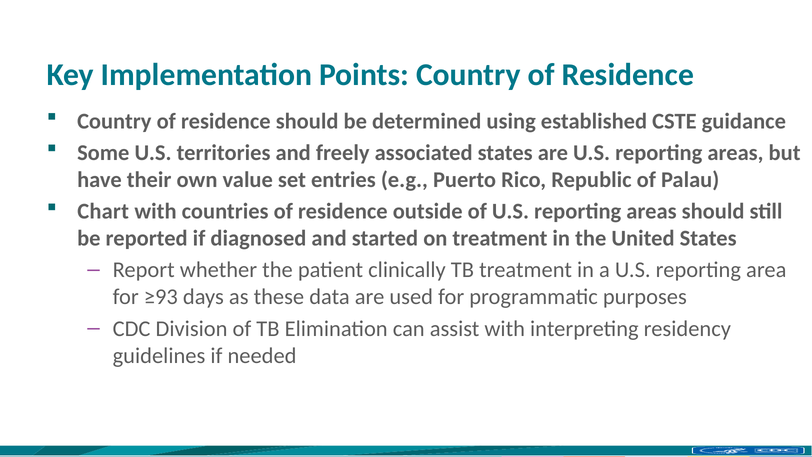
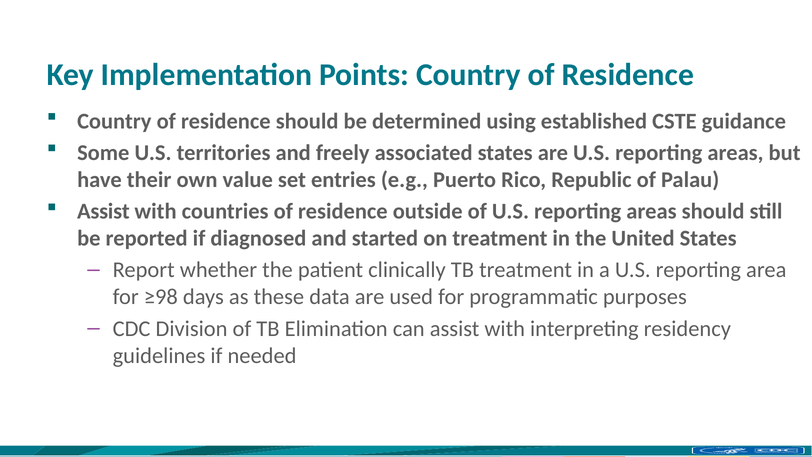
Chart at (103, 211): Chart -> Assist
≥93: ≥93 -> ≥98
